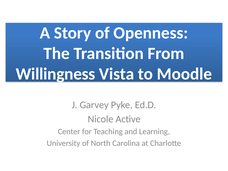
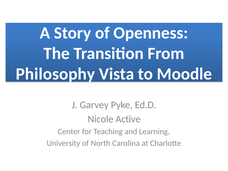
Willingness: Willingness -> Philosophy
